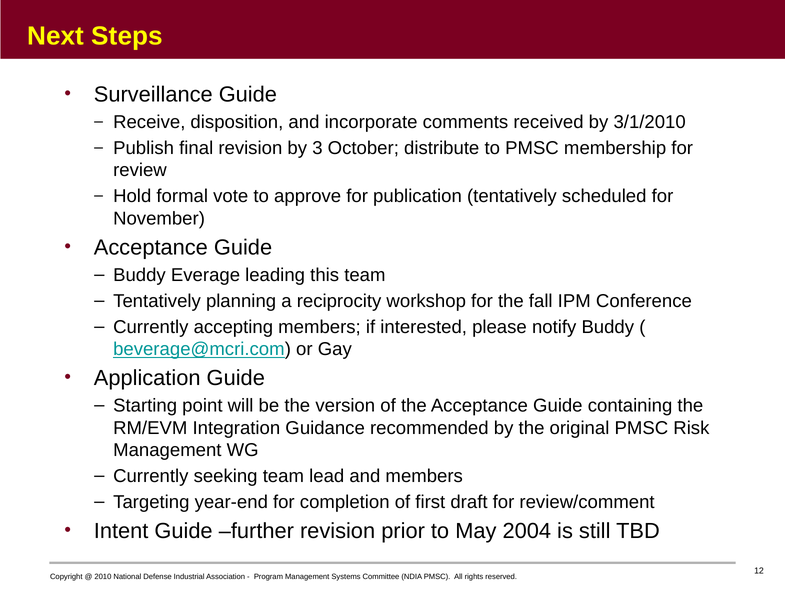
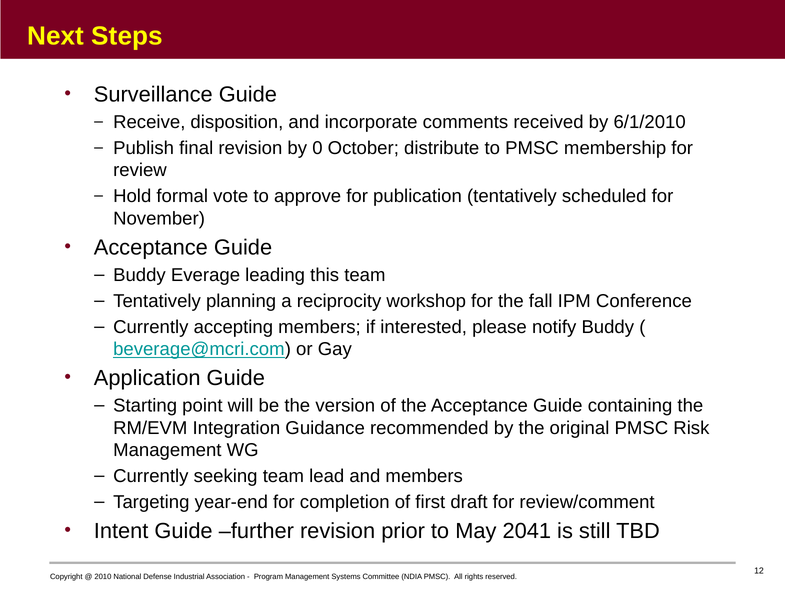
3/1/2010: 3/1/2010 -> 6/1/2010
3: 3 -> 0
2004: 2004 -> 2041
